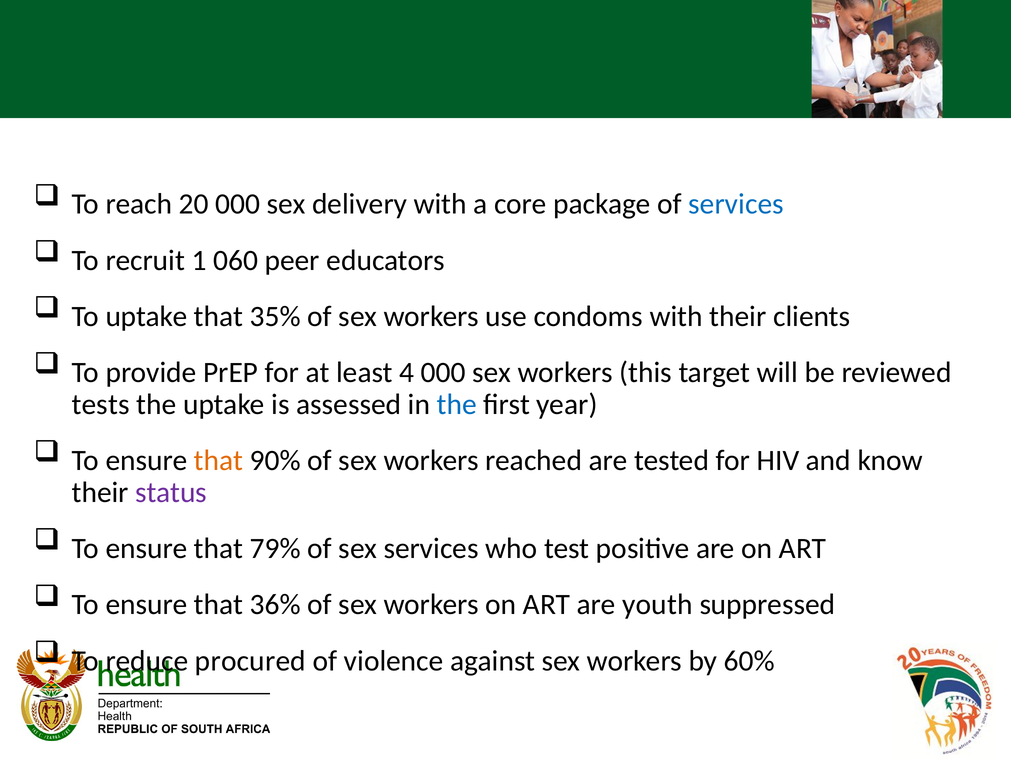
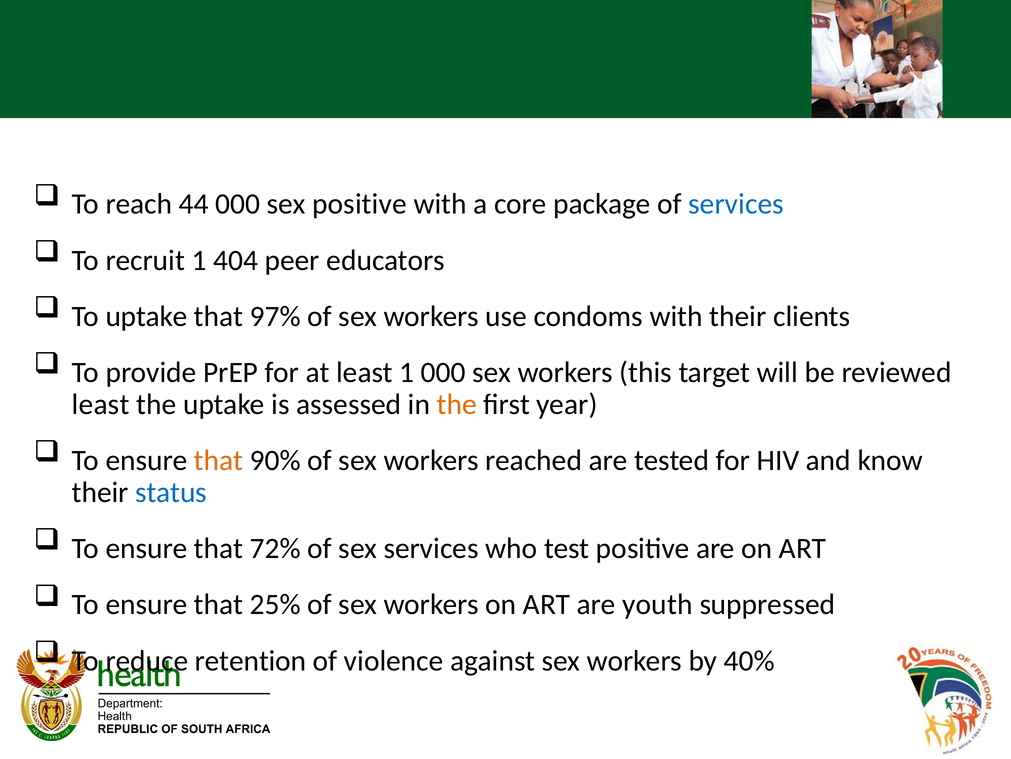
20: 20 -> 44
sex delivery: delivery -> positive
060: 060 -> 404
35%: 35% -> 97%
least 4: 4 -> 1
tests at (101, 404): tests -> least
the at (457, 404) colour: blue -> orange
status colour: purple -> blue
79%: 79% -> 72%
36%: 36% -> 25%
procured: procured -> retention
60%: 60% -> 40%
